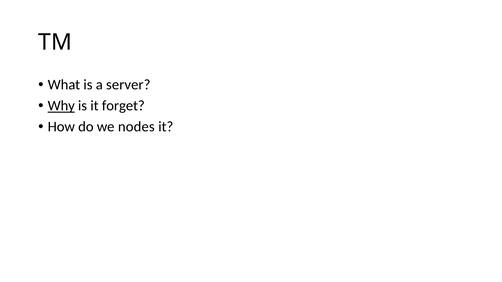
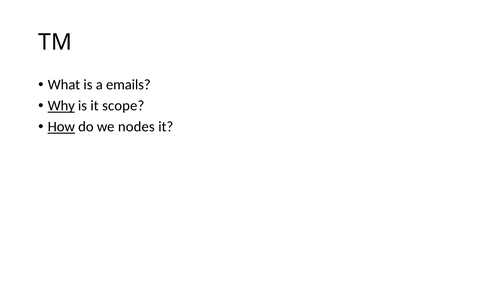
server: server -> emails
forget: forget -> scope
How underline: none -> present
